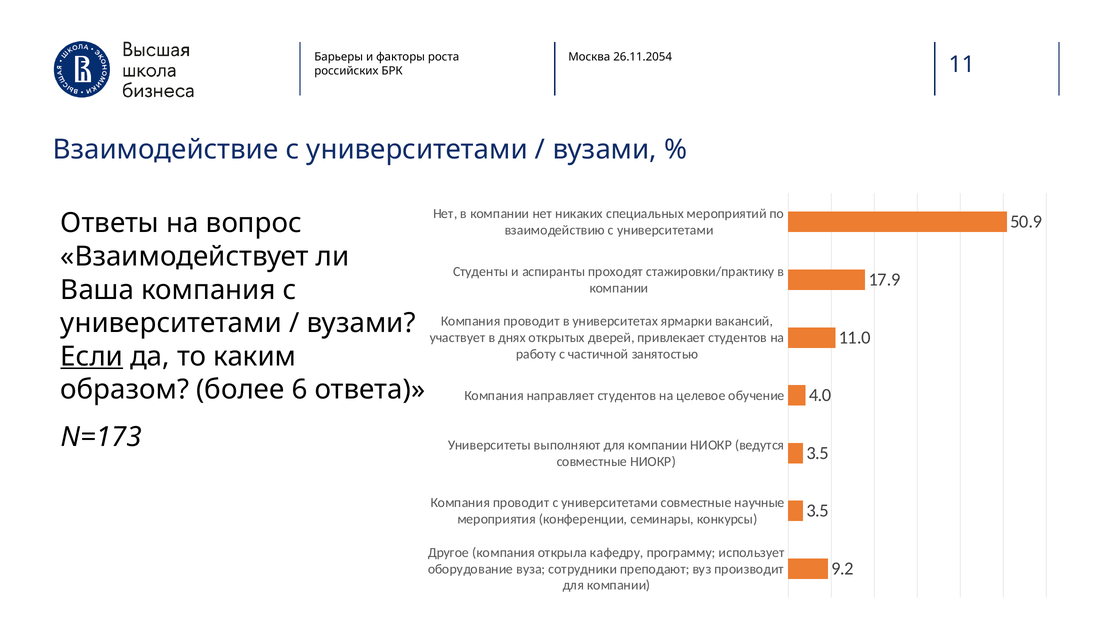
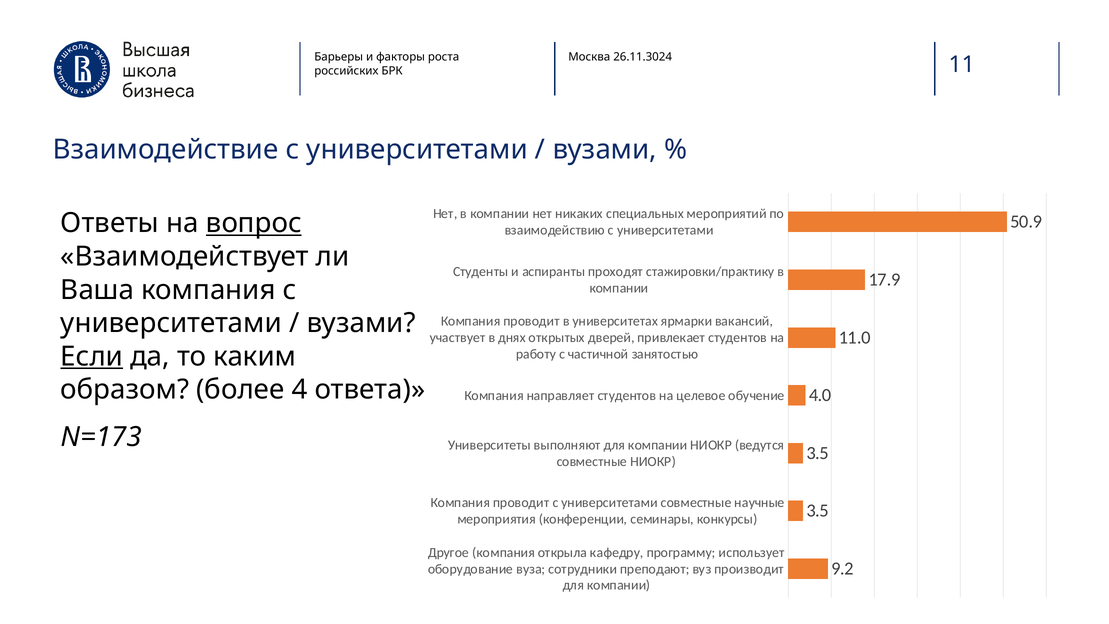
26.11.2054: 26.11.2054 -> 26.11.3024
вопрос underline: none -> present
6: 6 -> 4
